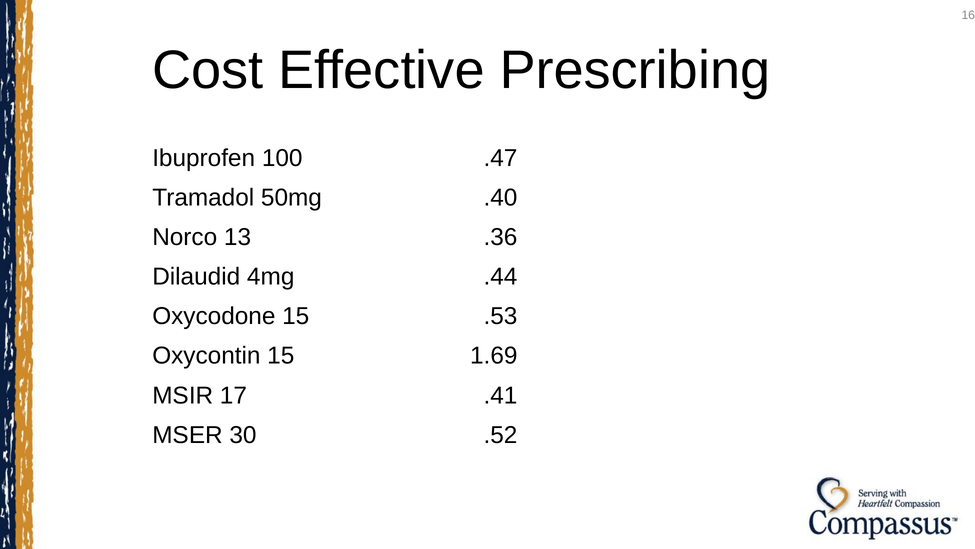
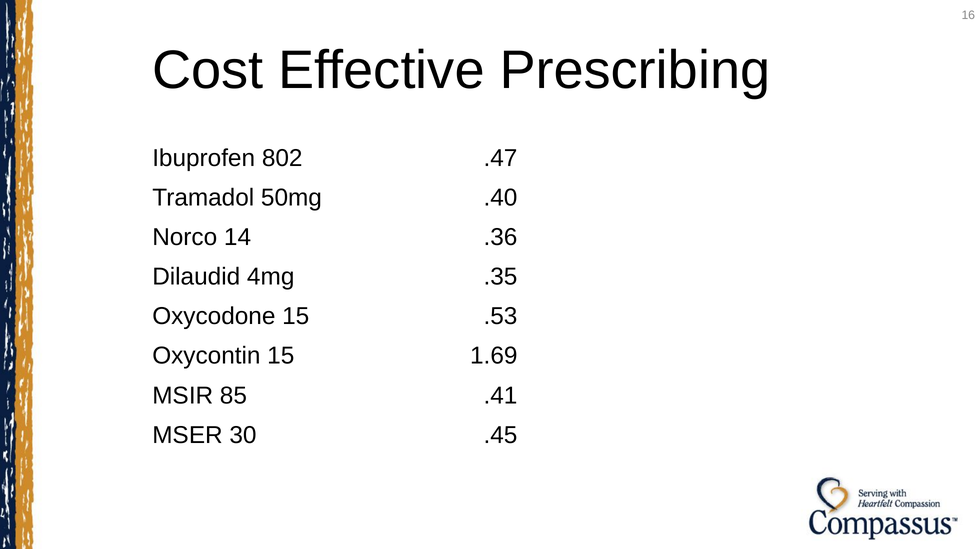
100: 100 -> 802
13: 13 -> 14
.44: .44 -> .35
17: 17 -> 85
.52: .52 -> .45
